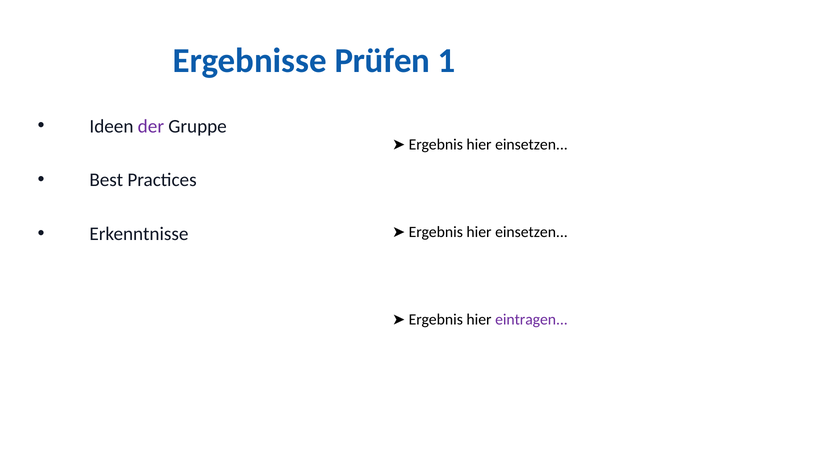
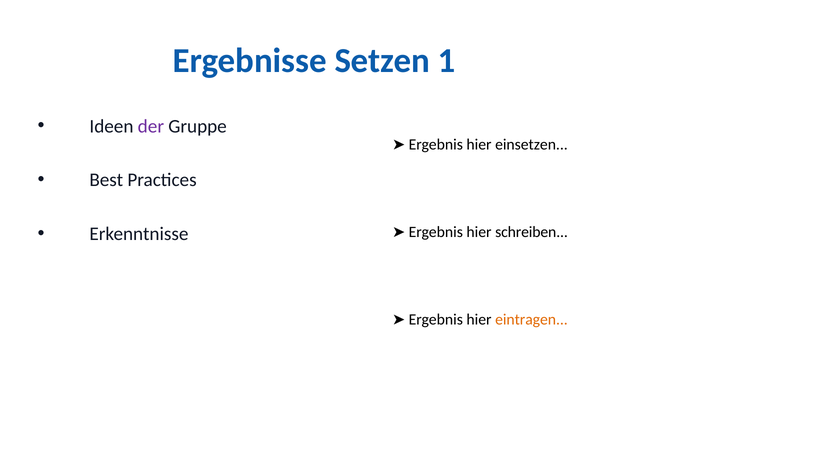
Prüfen: Prüfen -> Setzen
einsetzen at (531, 232): einsetzen -> schreiben
eintragen colour: purple -> orange
